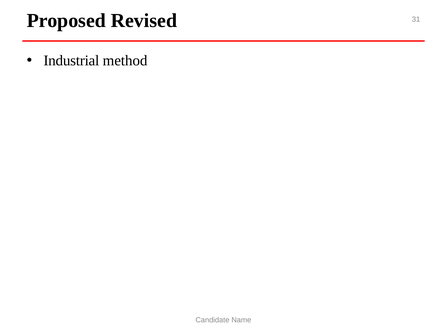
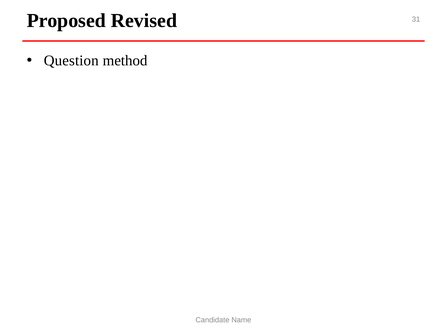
Industrial: Industrial -> Question
